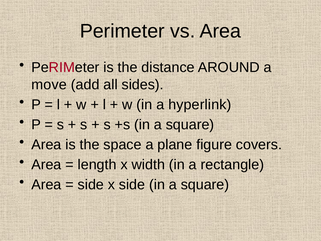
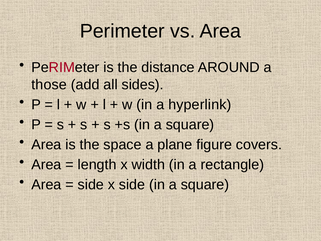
move: move -> those
